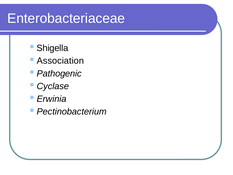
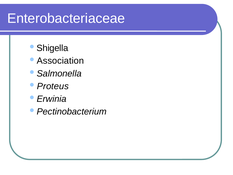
Pathogenic: Pathogenic -> Salmonella
Cyclase: Cyclase -> Proteus
